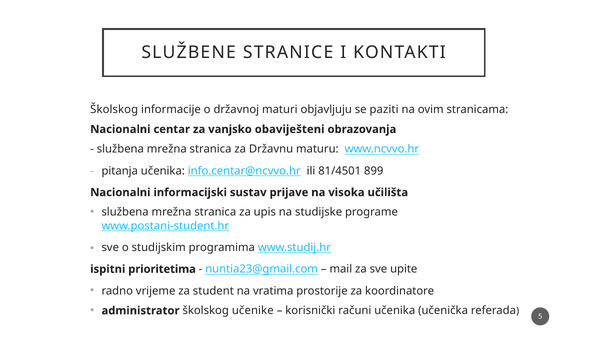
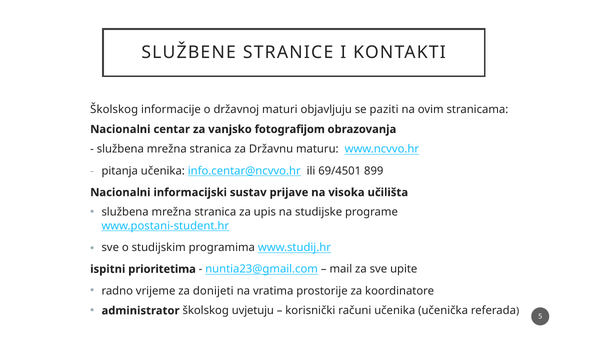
obaviješteni: obaviješteni -> fotografijom
81/4501: 81/4501 -> 69/4501
student: student -> donijeti
učenike: učenike -> uvjetuju
